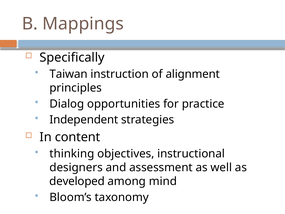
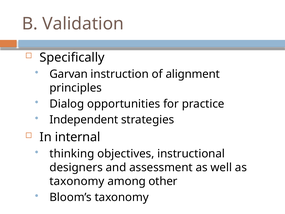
Mappings: Mappings -> Validation
Taiwan: Taiwan -> Garvan
content: content -> internal
developed at (77, 181): developed -> taxonomy
mind: mind -> other
